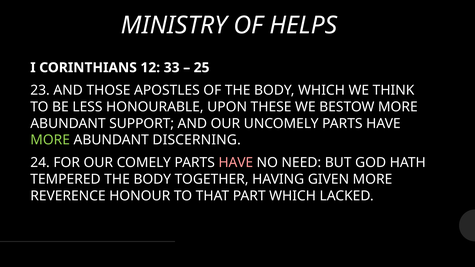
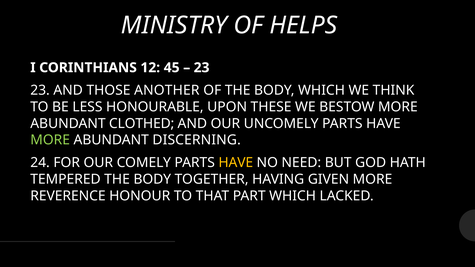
33: 33 -> 45
25 at (202, 68): 25 -> 23
APOSTLES: APOSTLES -> ANOTHER
SUPPORT: SUPPORT -> CLOTHED
HAVE at (236, 163) colour: pink -> yellow
